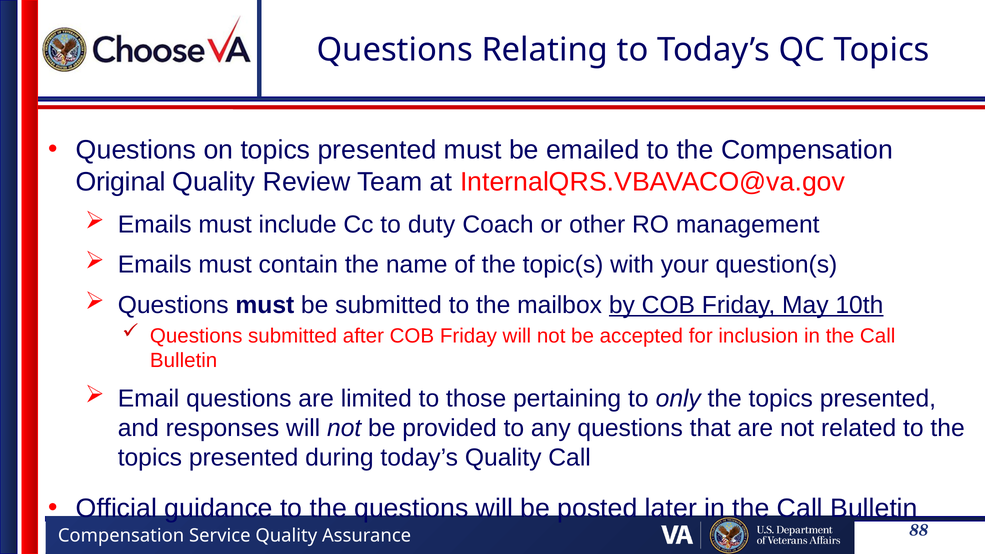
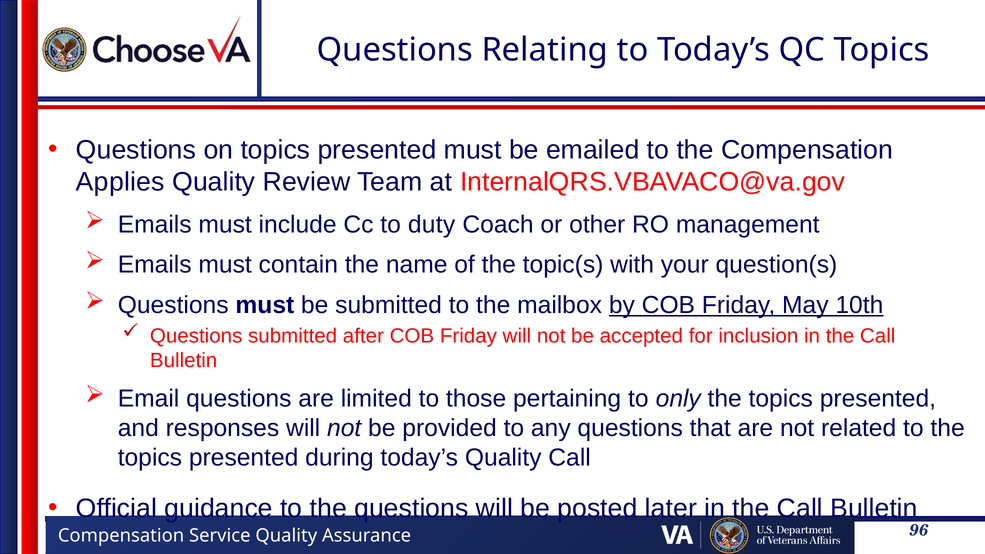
Original: Original -> Applies
88: 88 -> 96
